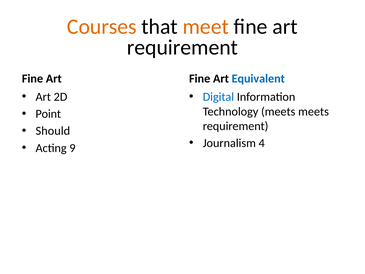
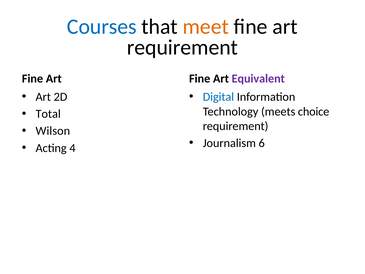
Courses colour: orange -> blue
Equivalent colour: blue -> purple
meets meets: meets -> choice
Point: Point -> Total
Should: Should -> Wilson
4: 4 -> 6
9: 9 -> 4
